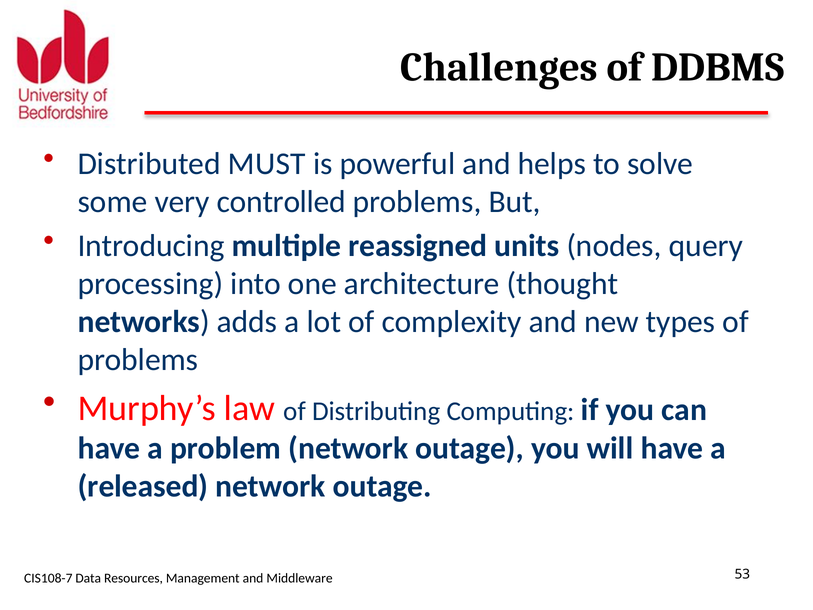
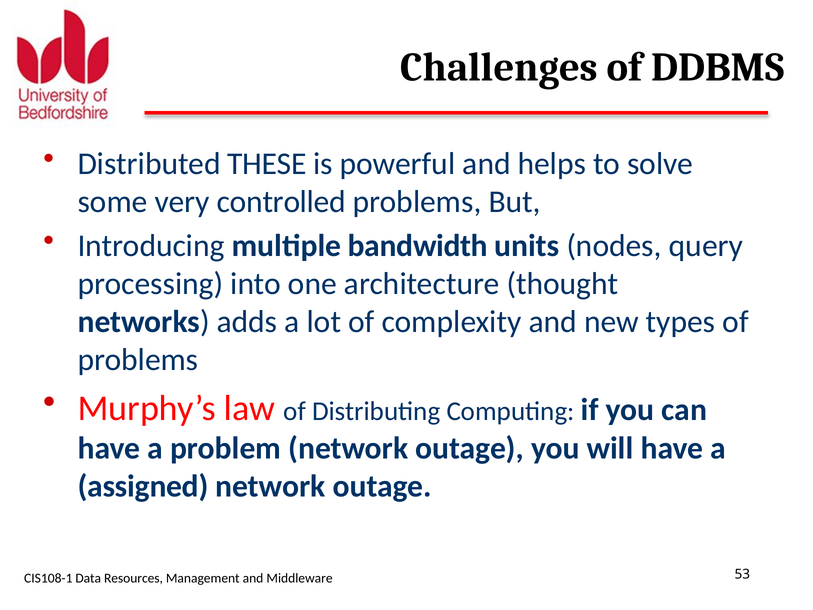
MUST: MUST -> THESE
reassigned: reassigned -> bandwidth
released: released -> assigned
CIS108-7: CIS108-7 -> CIS108-1
